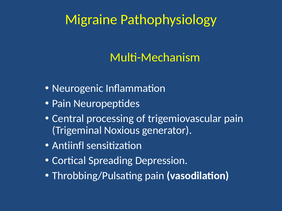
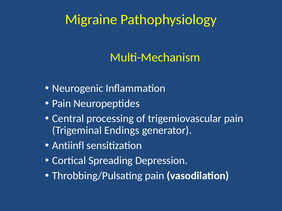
Noxious: Noxious -> Endings
